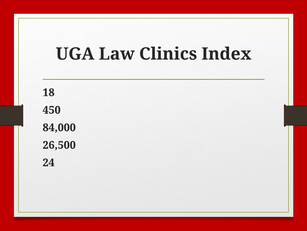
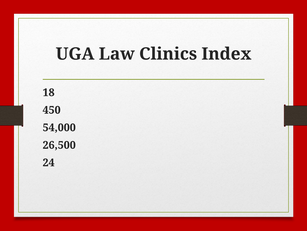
84,000: 84,000 -> 54,000
